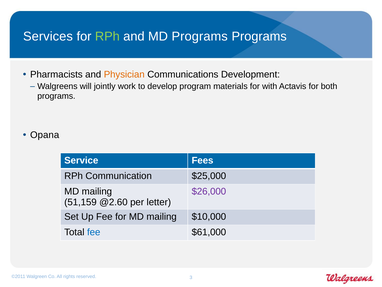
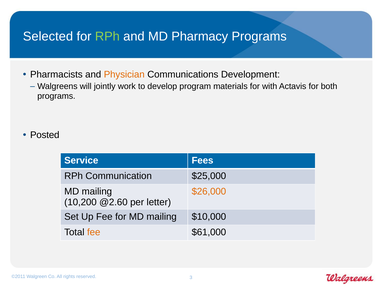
Services: Services -> Selected
MD Programs: Programs -> Pharmacy
Opana: Opana -> Posted
$26,000 colour: purple -> orange
51,159: 51,159 -> 10,200
fee at (94, 232) colour: blue -> orange
